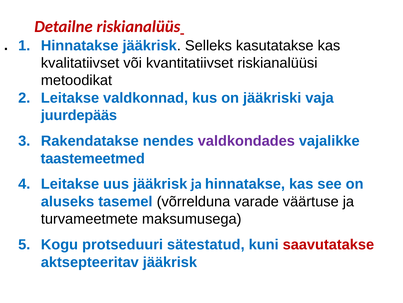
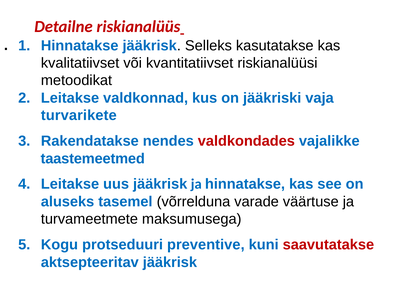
juurdepääs: juurdepääs -> turvarikete
valdkondades colour: purple -> red
sätestatud: sätestatud -> preventive
